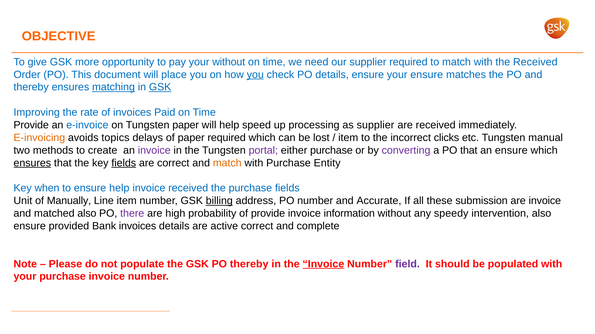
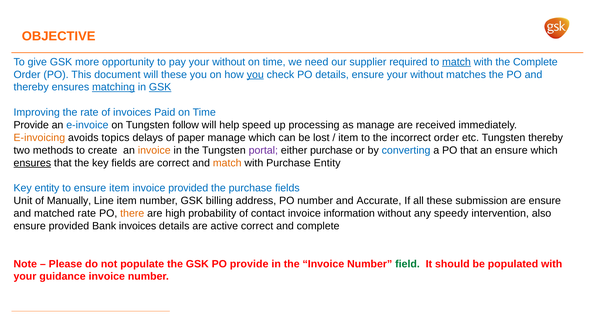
match at (456, 62) underline: none -> present
the Received: Received -> Complete
will place: place -> these
ensure your ensure: ensure -> without
Tungsten paper: paper -> follow
as supplier: supplier -> manage
paper required: required -> manage
incorrect clicks: clicks -> order
Tungsten manual: manual -> thereby
invoice at (154, 151) colour: purple -> orange
converting colour: purple -> blue
fields at (124, 163) underline: present -> none
Key when: when -> entity
ensure help: help -> item
invoice received: received -> provided
billing underline: present -> none
are invoice: invoice -> ensure
matched also: also -> rate
there colour: purple -> orange
of provide: provide -> contact
PO thereby: thereby -> provide
Invoice at (323, 264) underline: present -> none
field colour: purple -> green
your purchase: purchase -> guidance
